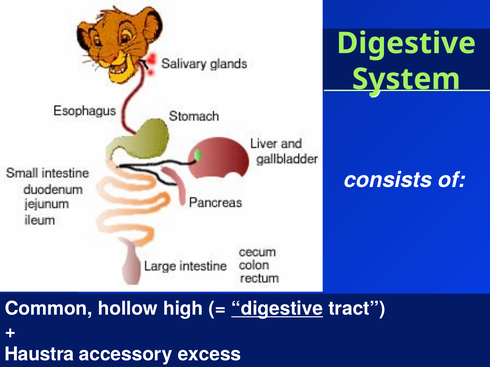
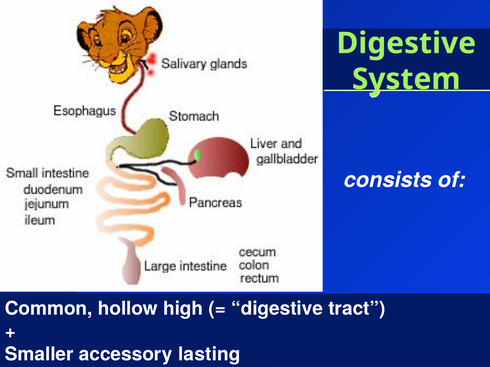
digestive at (277, 309) underline: present -> none
Haustra: Haustra -> Smaller
excess: excess -> lasting
